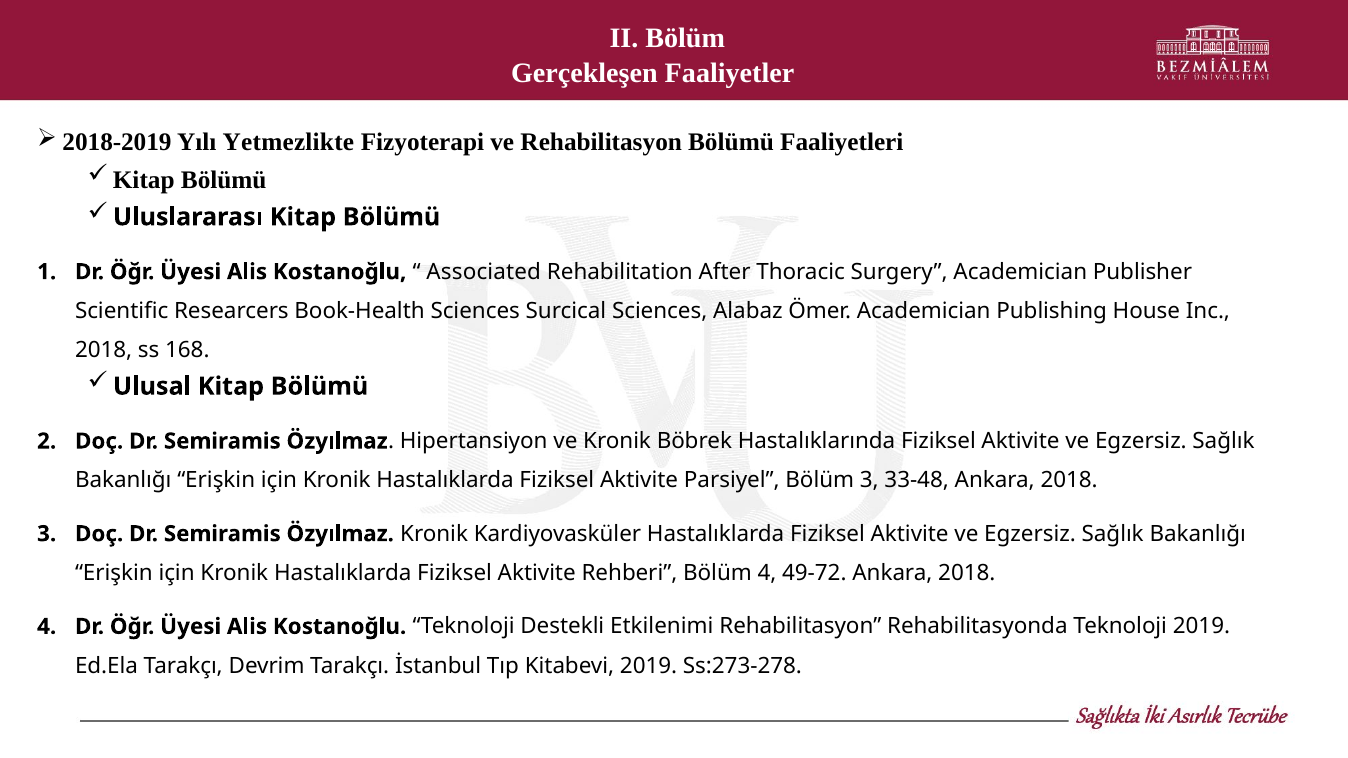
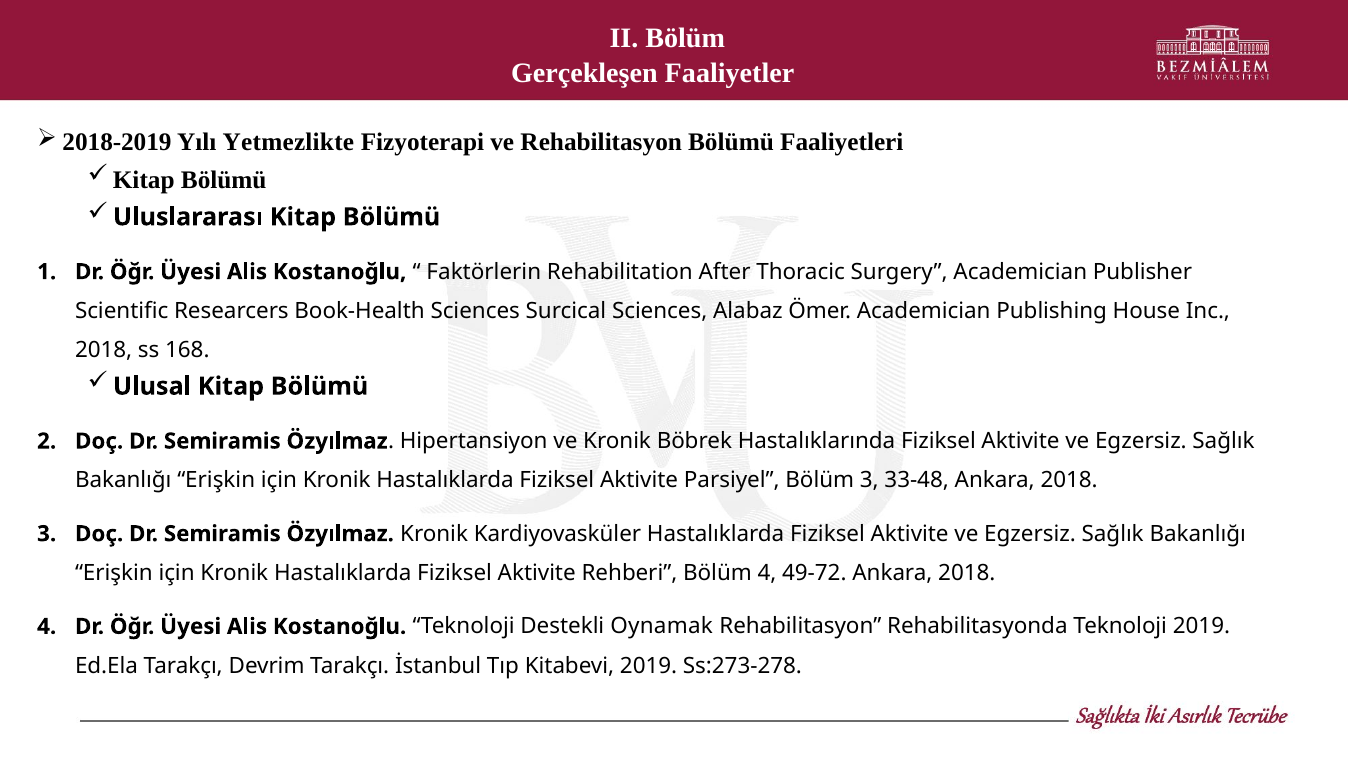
Associated: Associated -> Faktörlerin
Etkilenimi: Etkilenimi -> Oynamak
